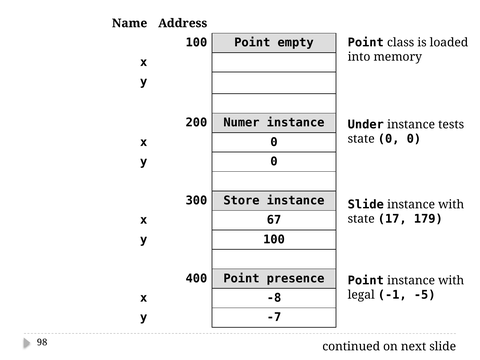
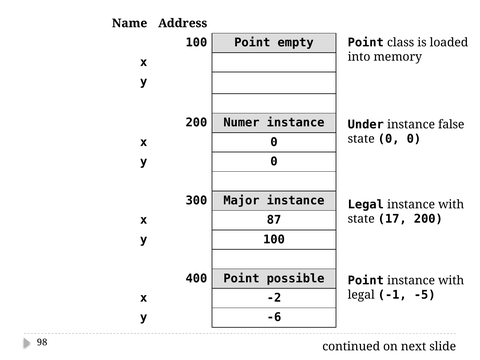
tests: tests -> false
Store: Store -> Major
Slide at (366, 204): Slide -> Legal
67: 67 -> 87
17 179: 179 -> 200
presence: presence -> possible
-8: -8 -> -2
-7: -7 -> -6
